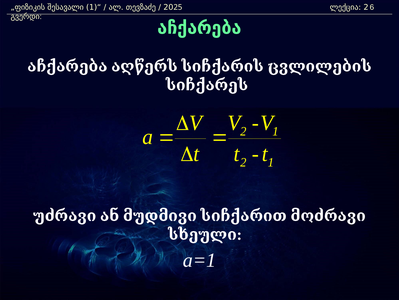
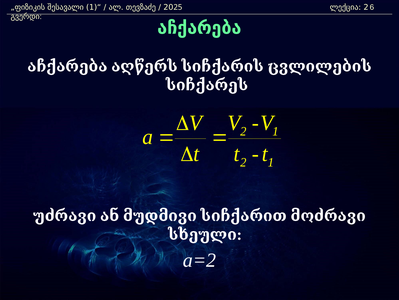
a=1: a=1 -> a=2
